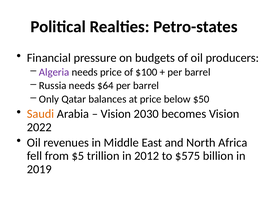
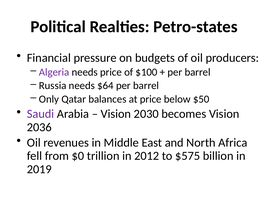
Saudi colour: orange -> purple
2022: 2022 -> 2036
$5: $5 -> $0
